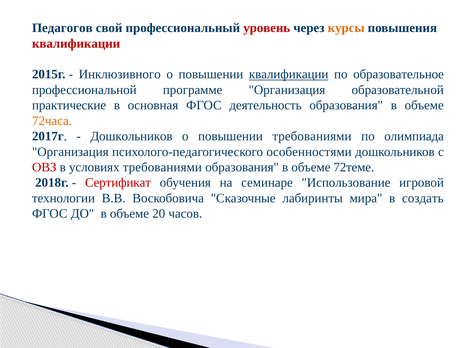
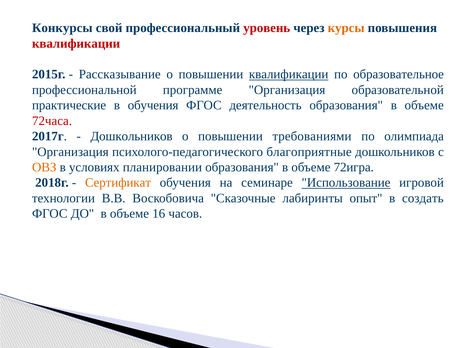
Педагогов: Педагогов -> Конкурсы
Инклюзивного: Инклюзивного -> Рассказывание
в основная: основная -> обучения
72часа colour: orange -> red
особенностями: особенностями -> благоприятные
ОВЗ colour: red -> orange
условиях требованиями: требованиями -> планировании
72теме: 72теме -> 72игра
Сертификат colour: red -> orange
Использование underline: none -> present
мира: мира -> опыт
20: 20 -> 16
